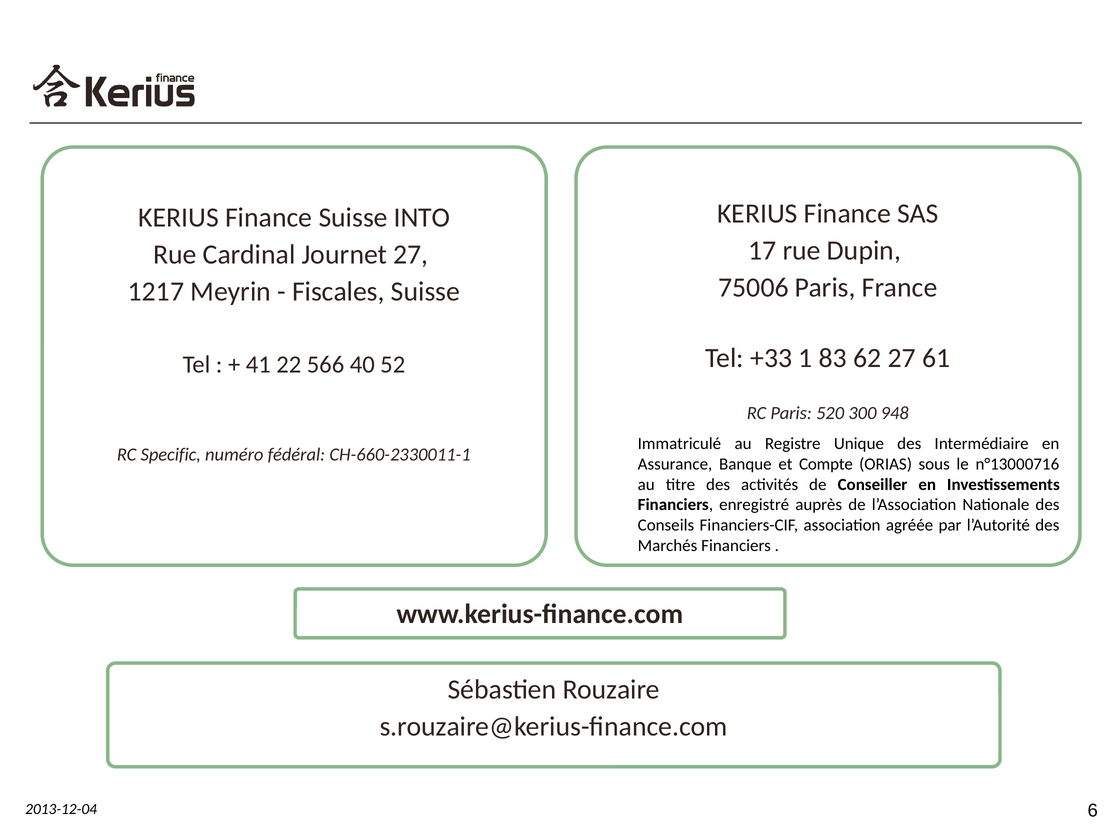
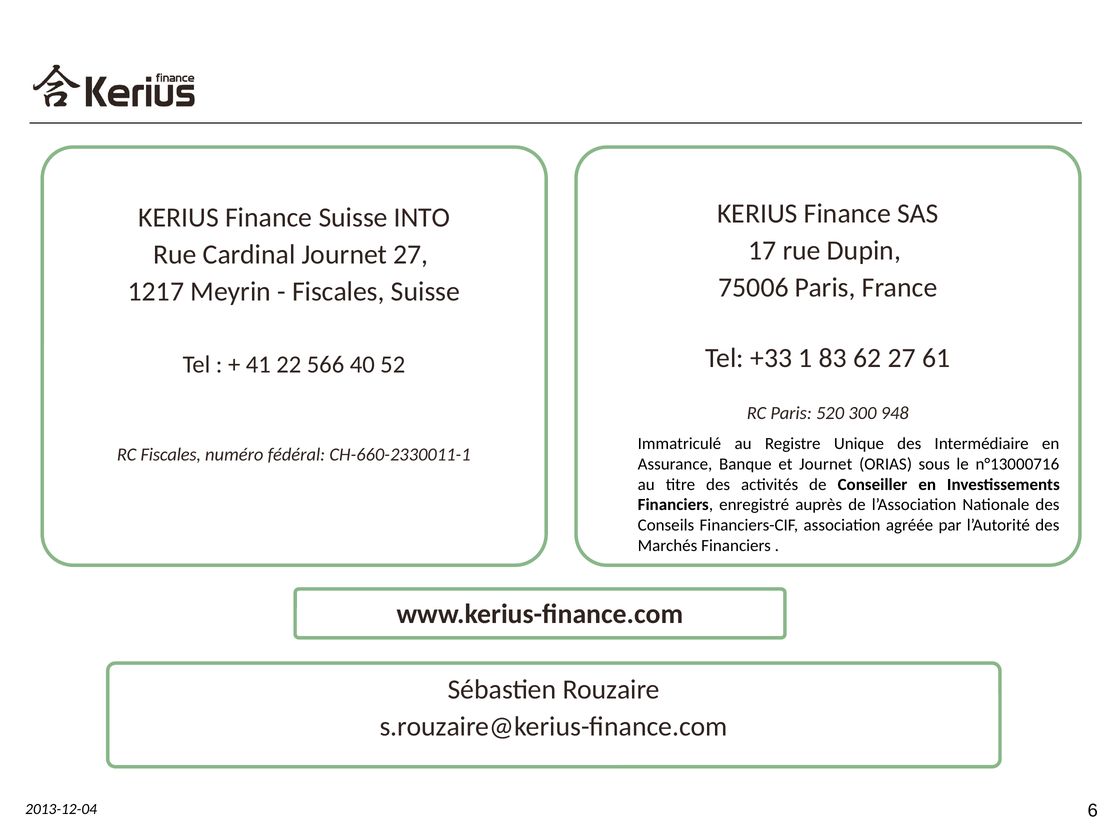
RC Specific: Specific -> Fiscales
et Compte: Compte -> Journet
